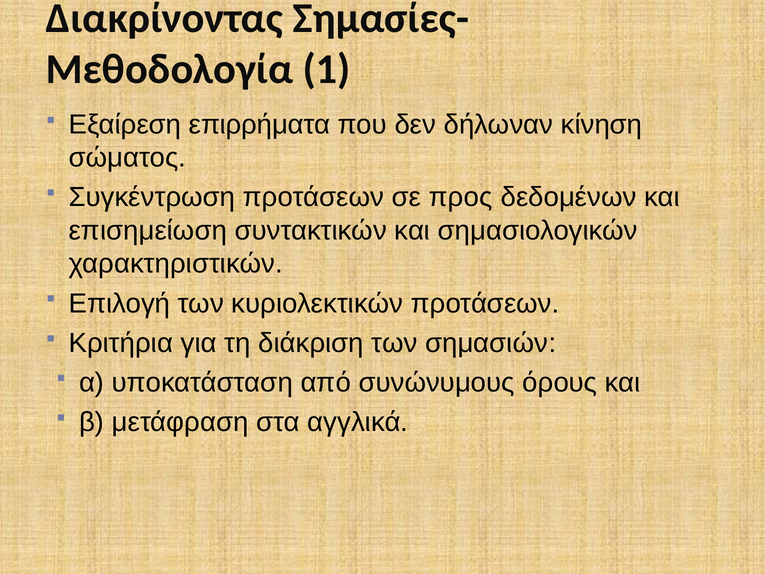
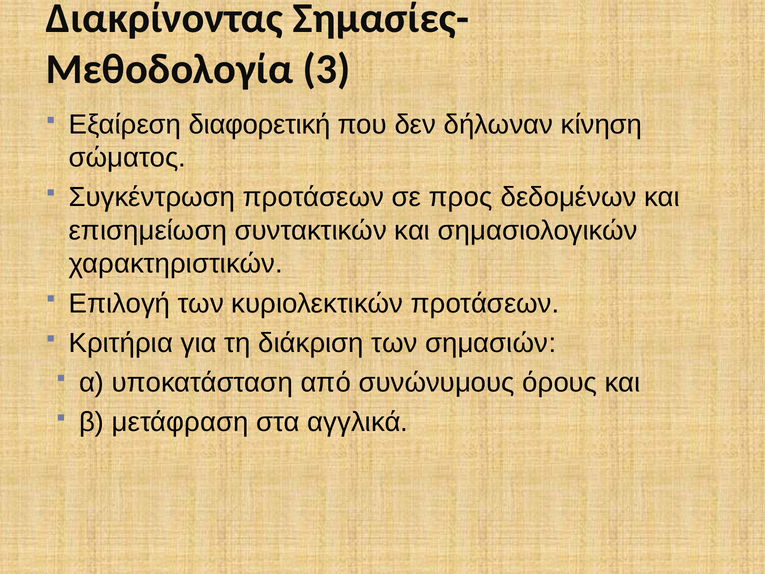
1: 1 -> 3
επιρρήματα: επιρρήματα -> διαφορετική
